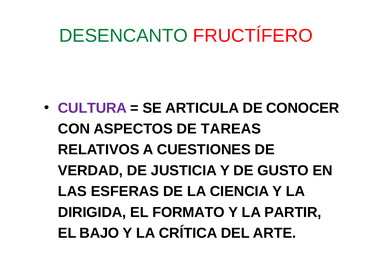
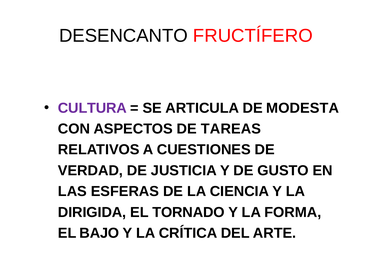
DESENCANTO colour: green -> black
CONOCER: CONOCER -> MODESTA
FORMATO: FORMATO -> TORNADO
PARTIR: PARTIR -> FORMA
